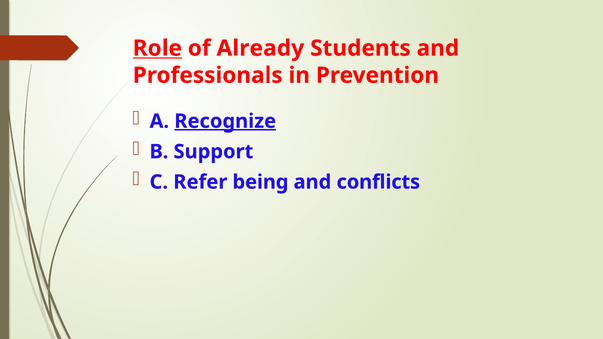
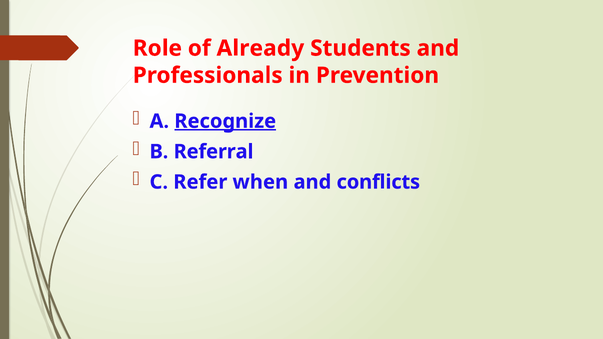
Role underline: present -> none
Support: Support -> Referral
being: being -> when
